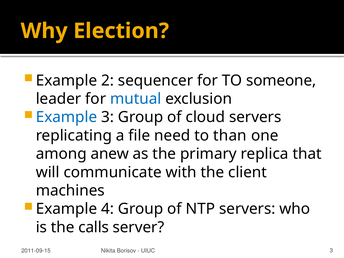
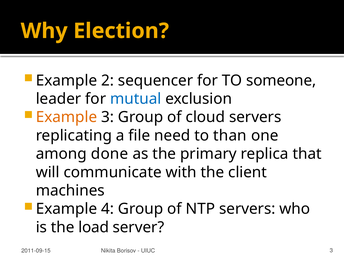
Example at (66, 117) colour: blue -> orange
anew: anew -> done
calls: calls -> load
